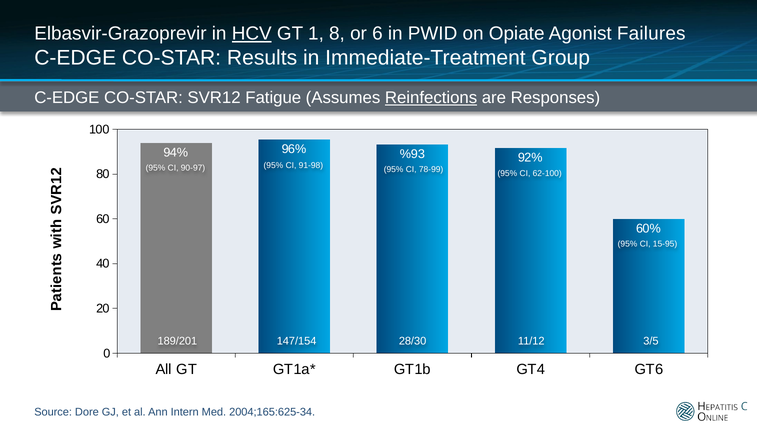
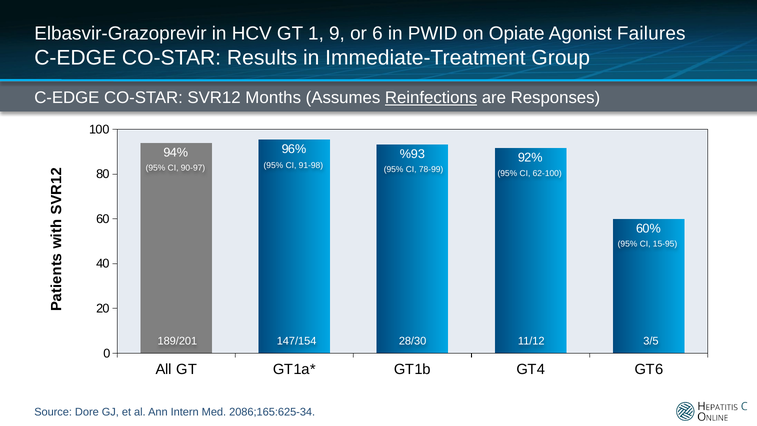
HCV underline: present -> none
8: 8 -> 9
Fatigue: Fatigue -> Months
2004;165:625-34: 2004;165:625-34 -> 2086;165:625-34
